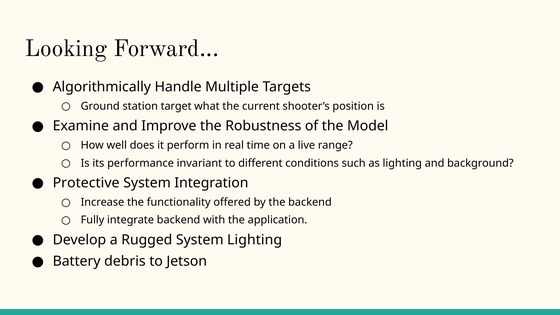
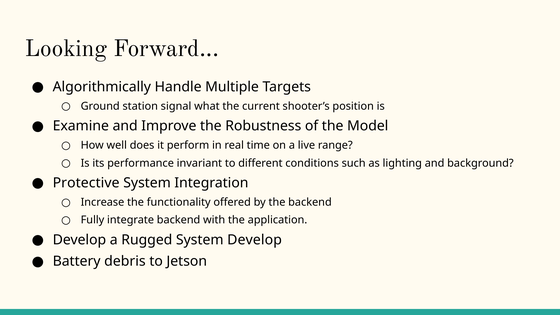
target: target -> signal
System Lighting: Lighting -> Develop
